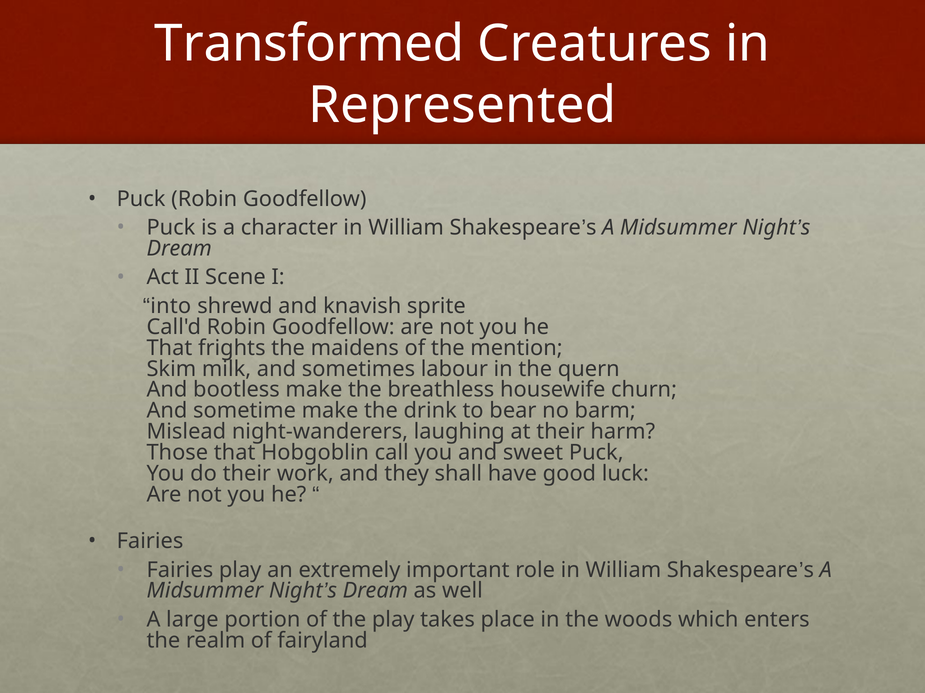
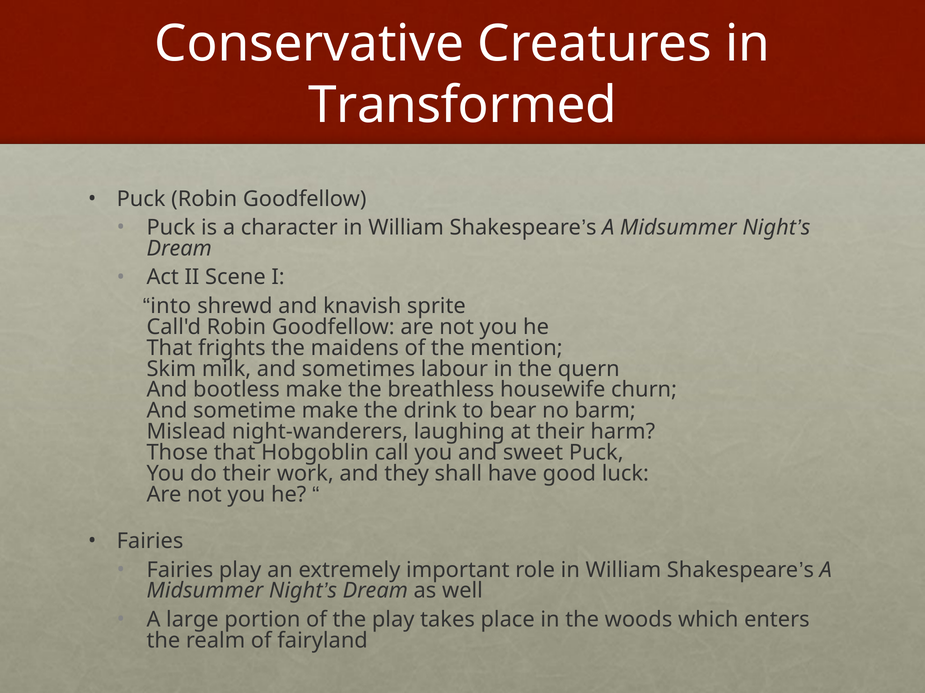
Transformed: Transformed -> Conservative
Represented: Represented -> Transformed
